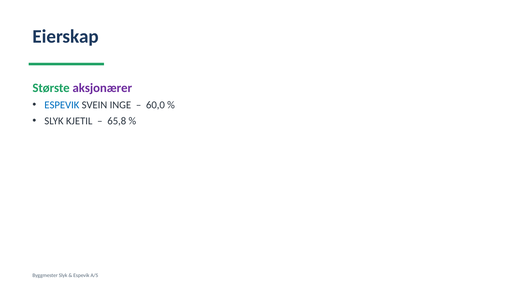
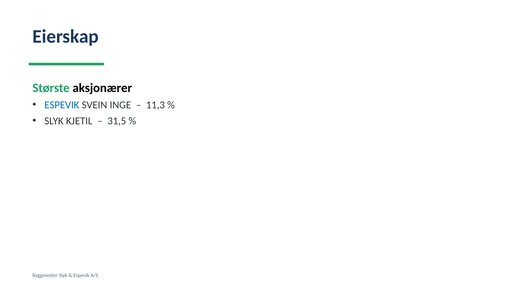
aksjonærer colour: purple -> black
60,0: 60,0 -> 11,3
65,8: 65,8 -> 31,5
